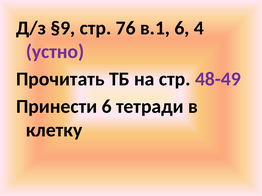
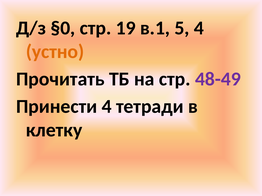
§9: §9 -> §0
76: 76 -> 19
в.1 6: 6 -> 5
устно colour: purple -> orange
Принести 6: 6 -> 4
